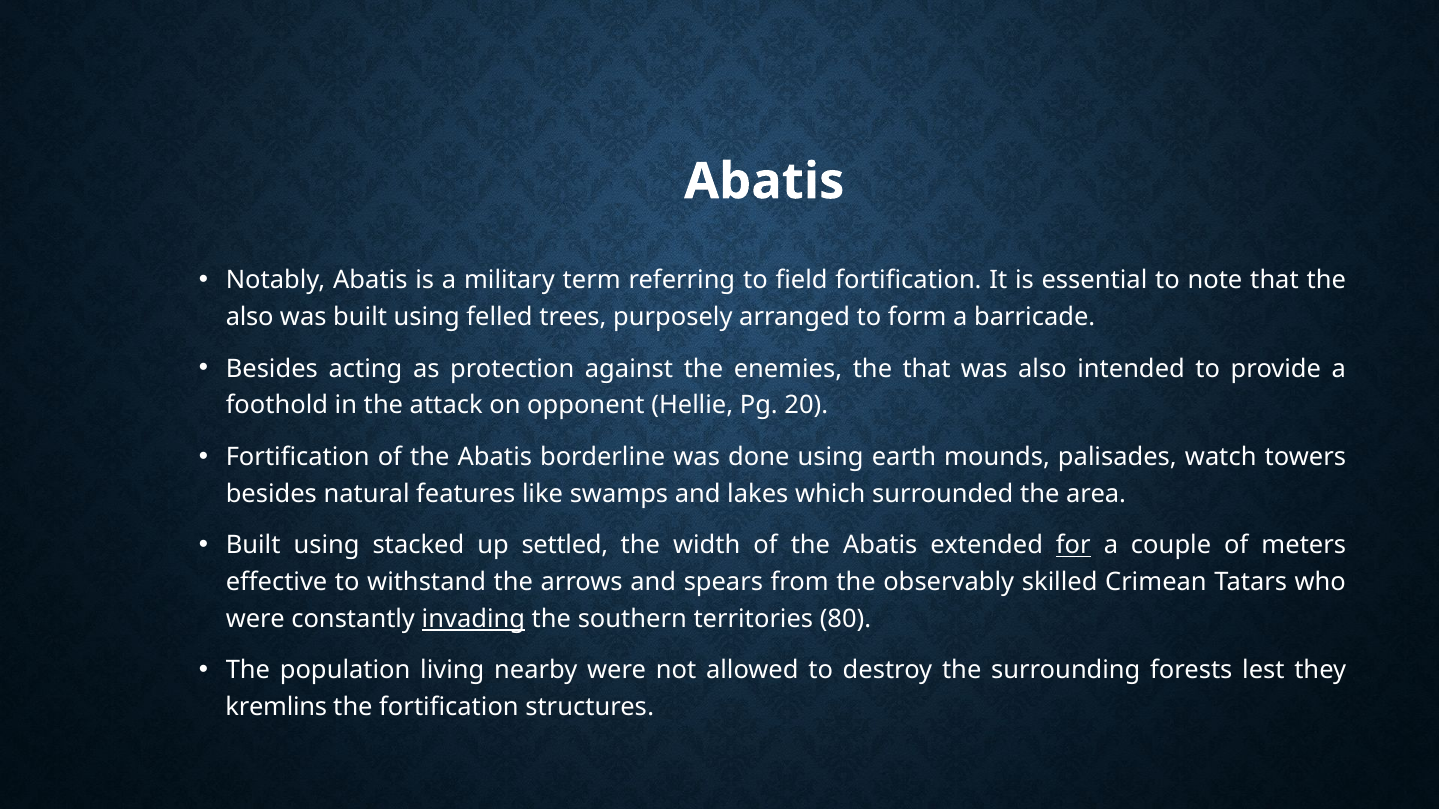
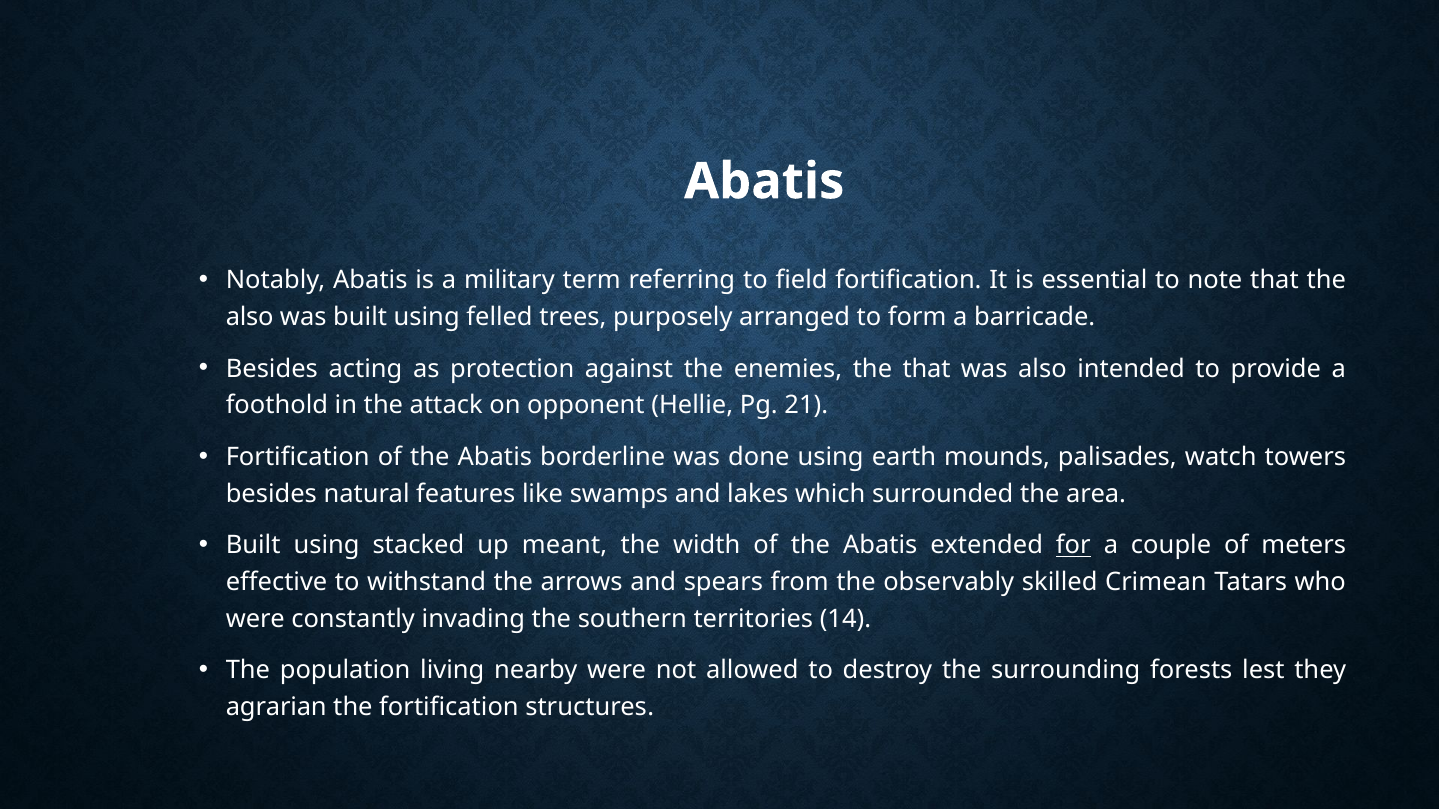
20: 20 -> 21
settled: settled -> meant
invading underline: present -> none
80: 80 -> 14
kremlins: kremlins -> agrarian
